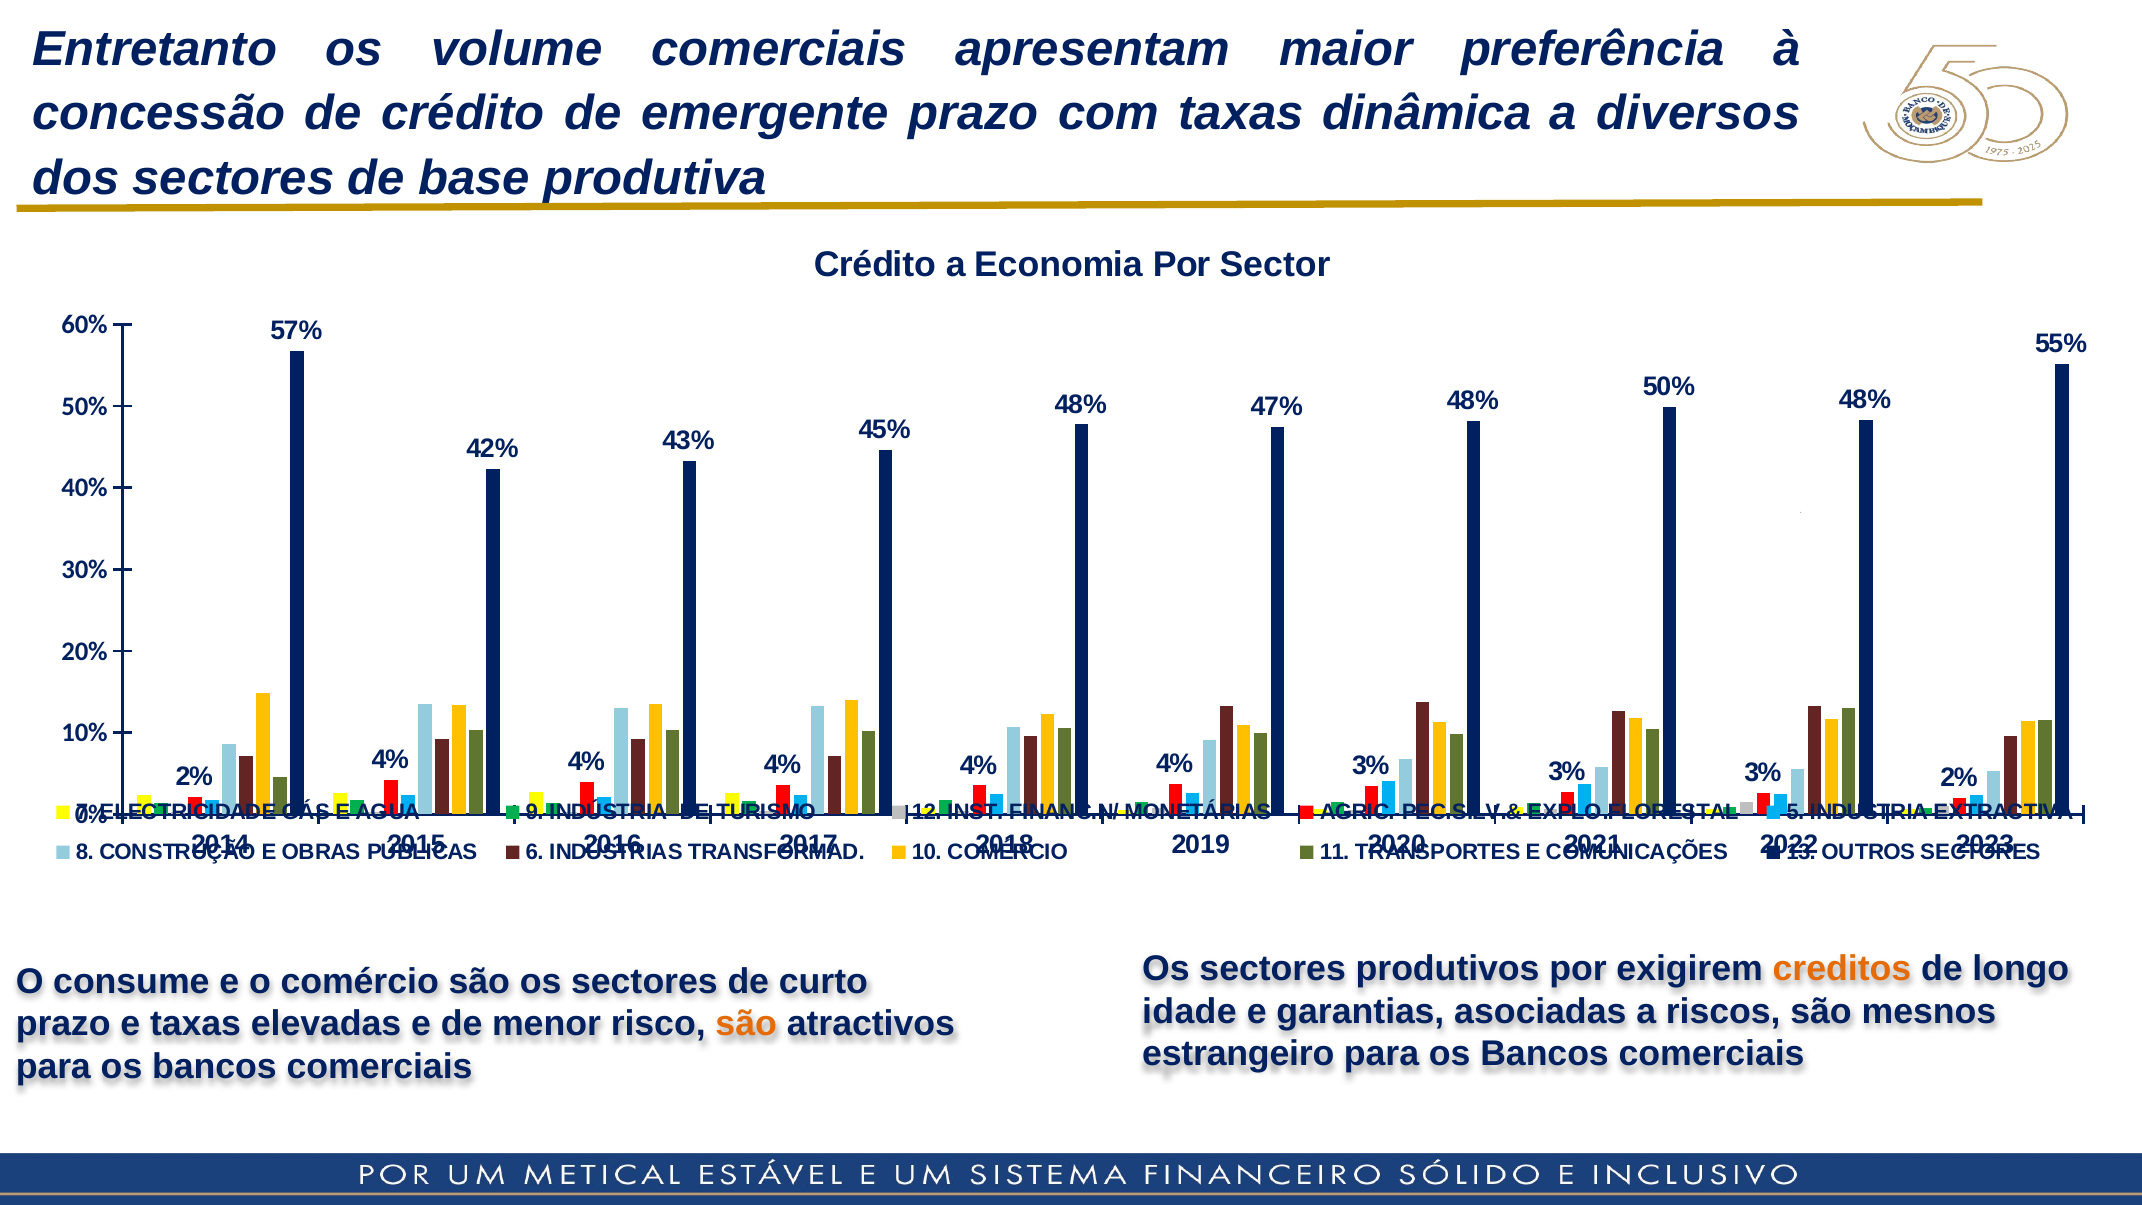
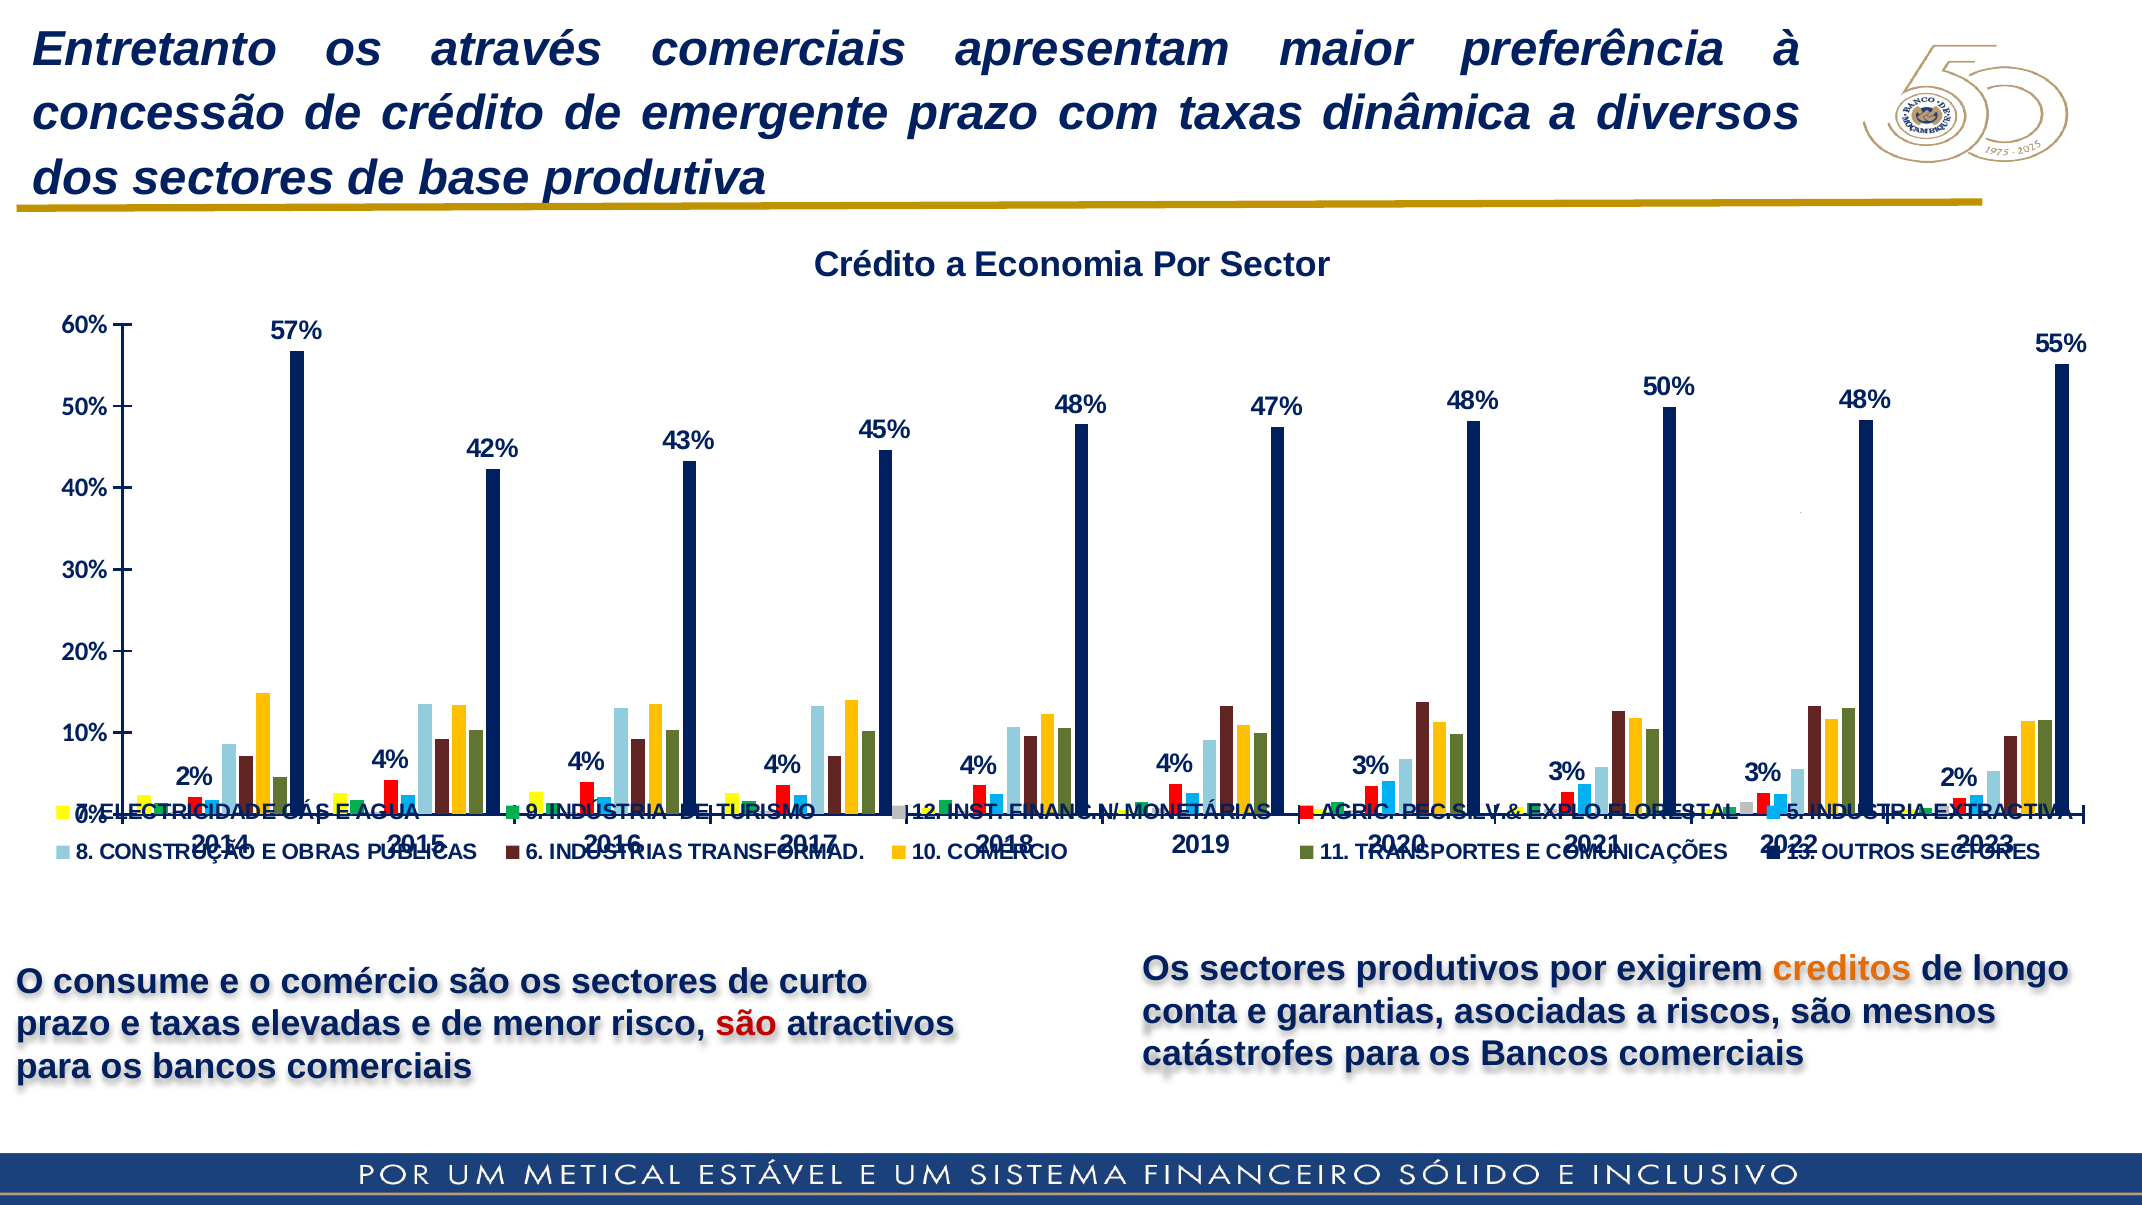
volume: volume -> através
idade: idade -> conta
são at (746, 1024) colour: orange -> red
estrangeiro: estrangeiro -> catástrofes
